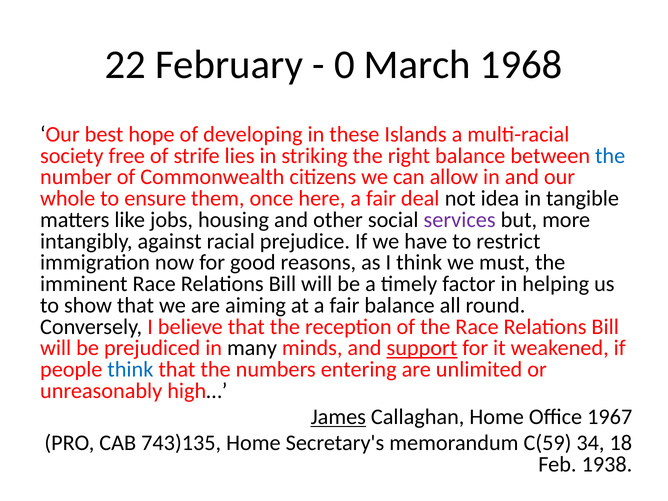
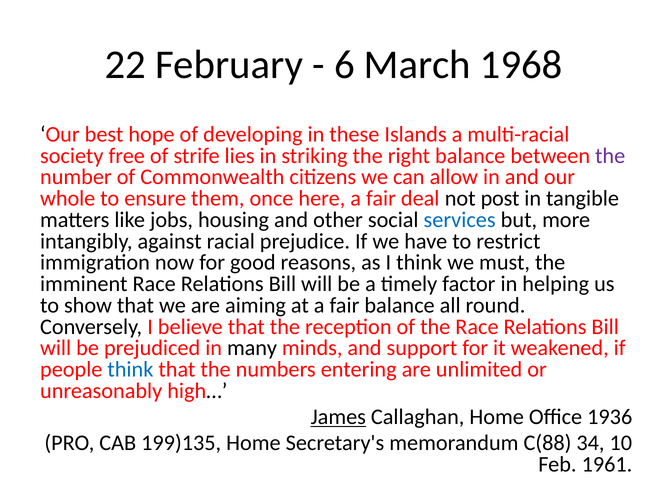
0: 0 -> 6
the at (610, 156) colour: blue -> purple
idea: idea -> post
services colour: purple -> blue
support underline: present -> none
1967: 1967 -> 1936
743)135: 743)135 -> 199)135
C(59: C(59 -> C(88
18: 18 -> 10
1938: 1938 -> 1961
